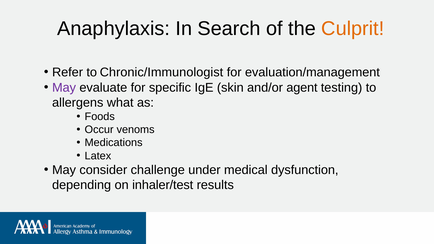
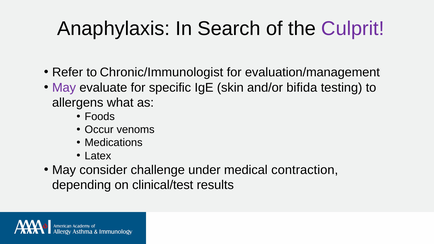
Culprit colour: orange -> purple
agent: agent -> bifida
dysfunction: dysfunction -> contraction
inhaler/test: inhaler/test -> clinical/test
